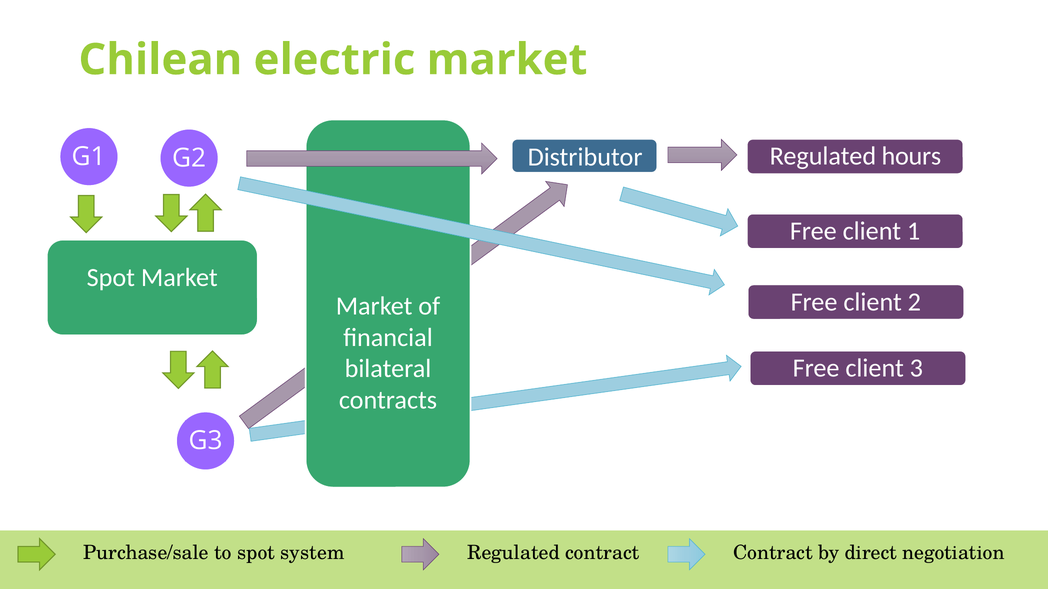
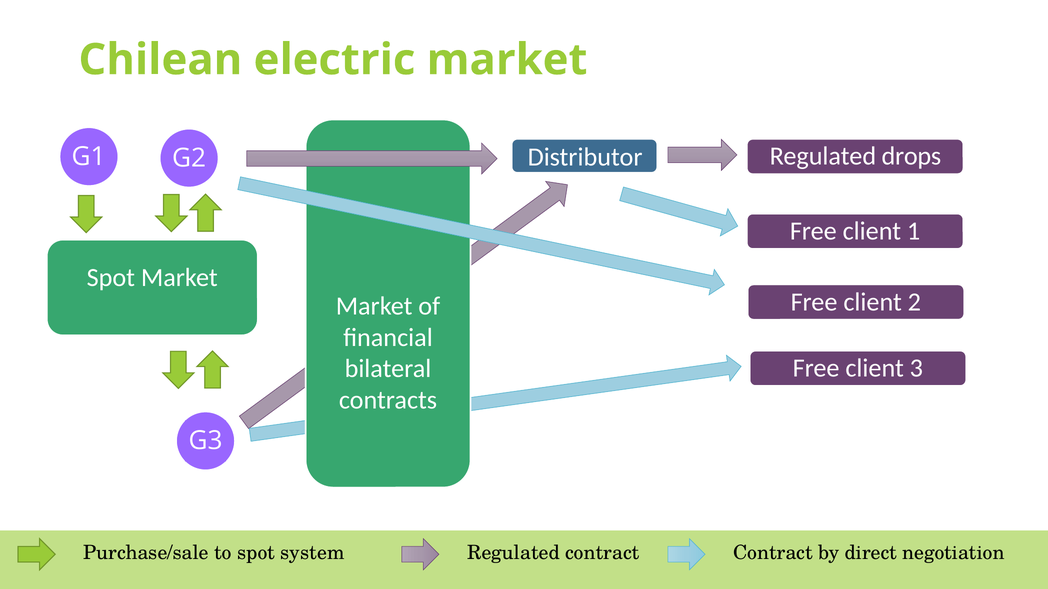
hours: hours -> drops
